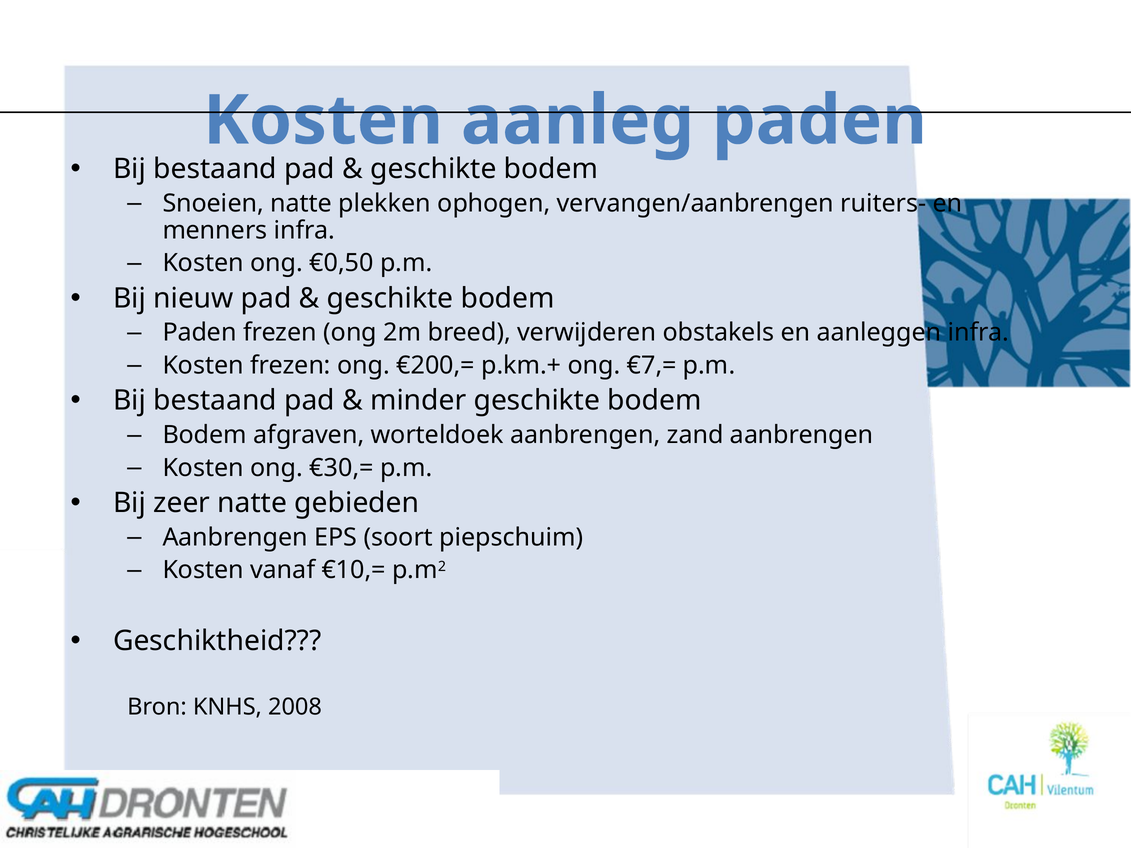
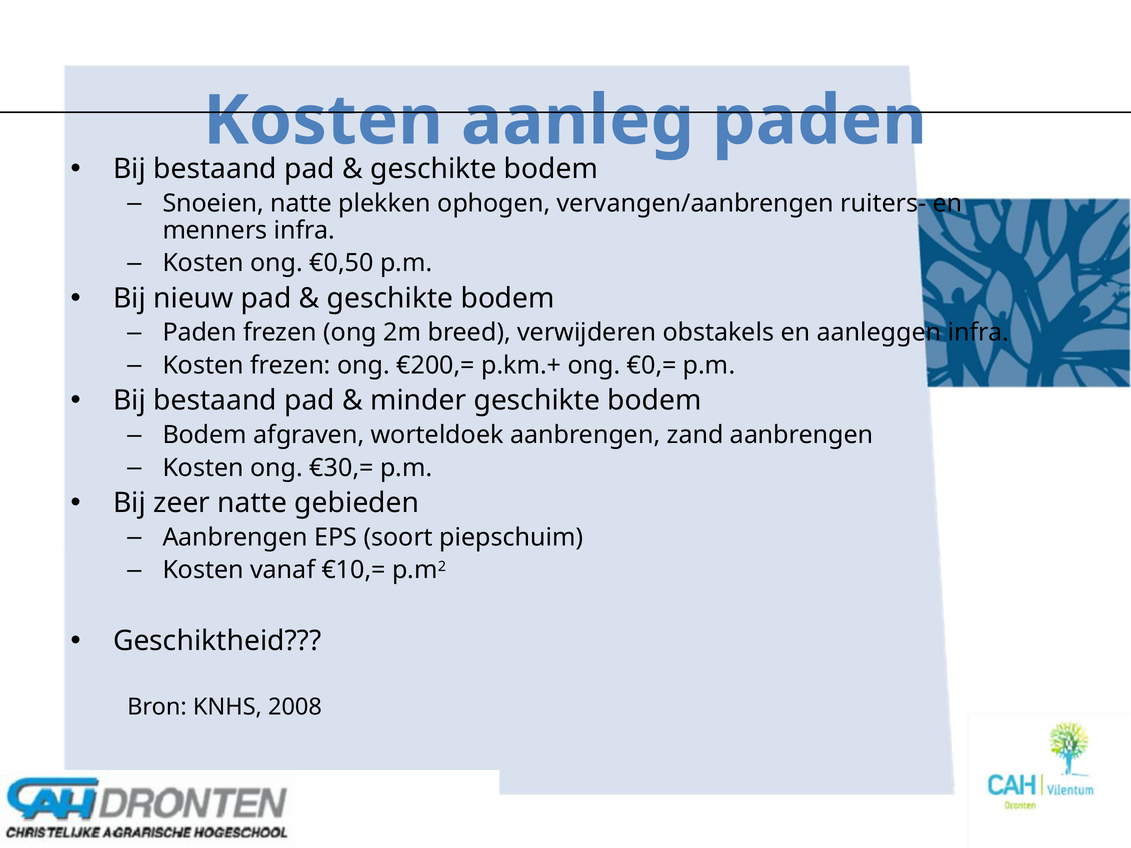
€7,=: €7,= -> €0,=
